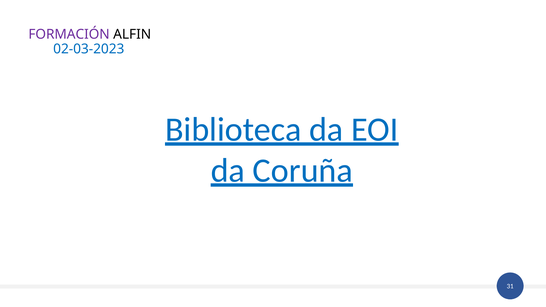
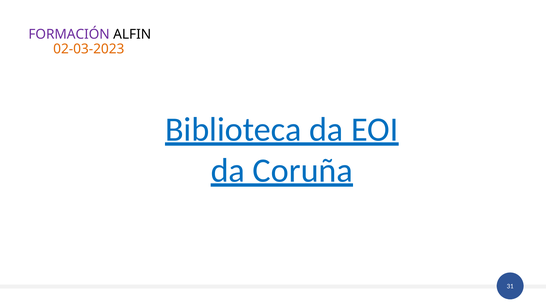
02-03-2023 colour: blue -> orange
